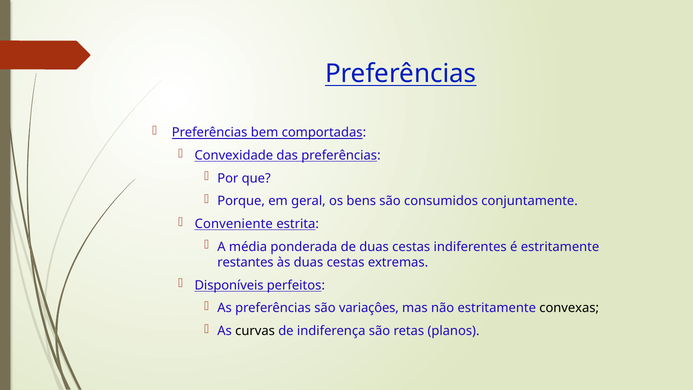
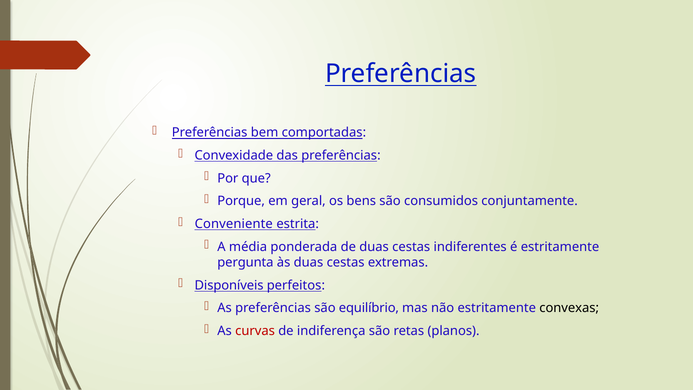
restantes: restantes -> pergunta
variaçôes: variaçôes -> equilíbrio
curvas colour: black -> red
